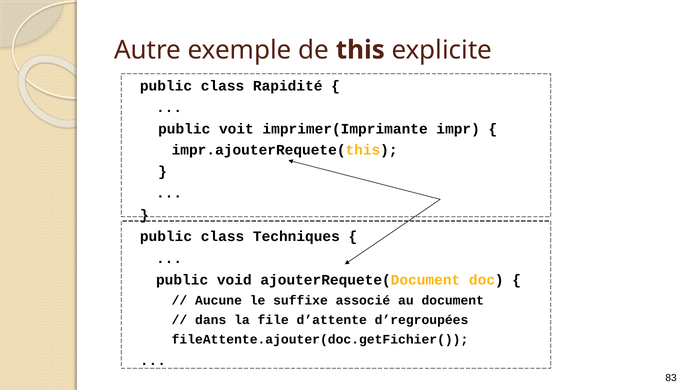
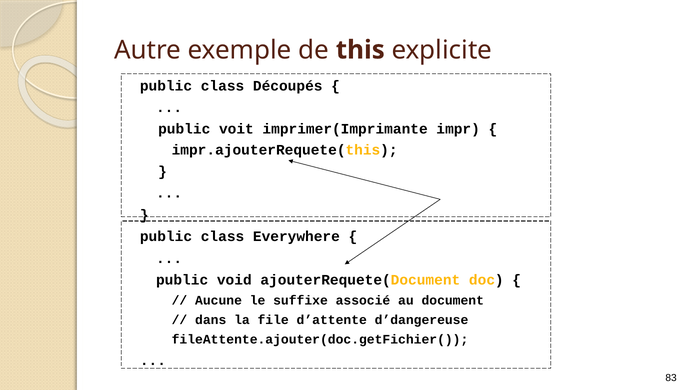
Rapidité: Rapidité -> Découpés
Techniques: Techniques -> Everywhere
d’regroupées: d’regroupées -> d’dangereuse
